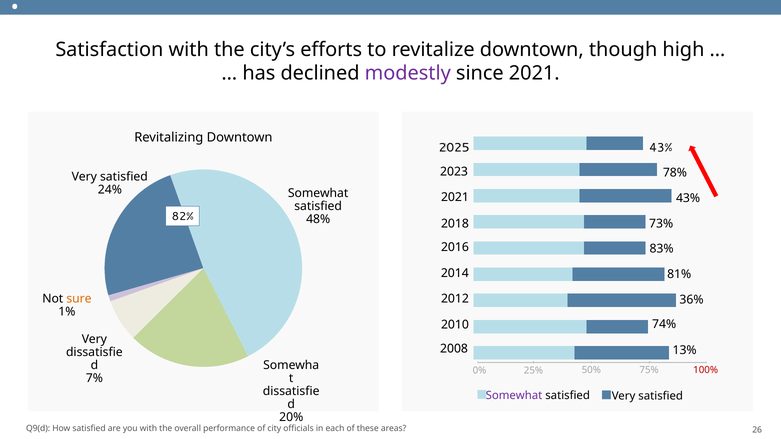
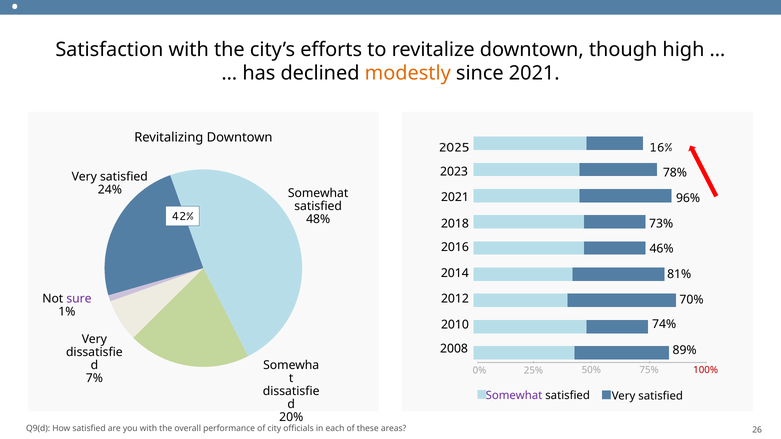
modestly colour: purple -> orange
43% at (661, 148): 43% -> 16%
43% at (688, 198): 43% -> 96%
82%: 82% -> 42%
83%: 83% -> 46%
sure colour: orange -> purple
36%: 36% -> 70%
13%: 13% -> 89%
